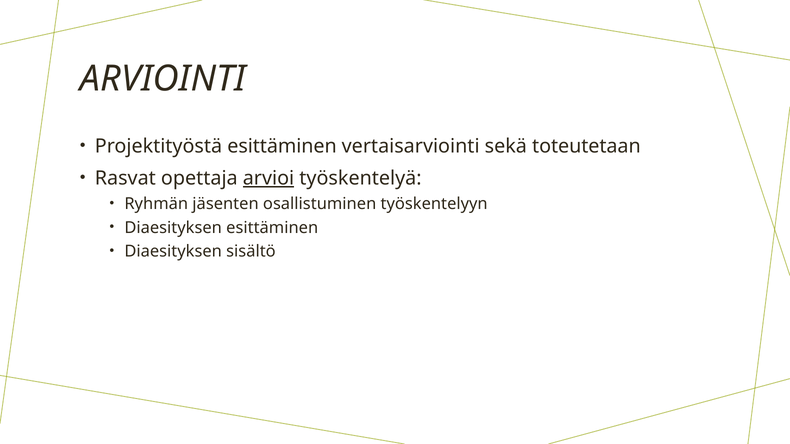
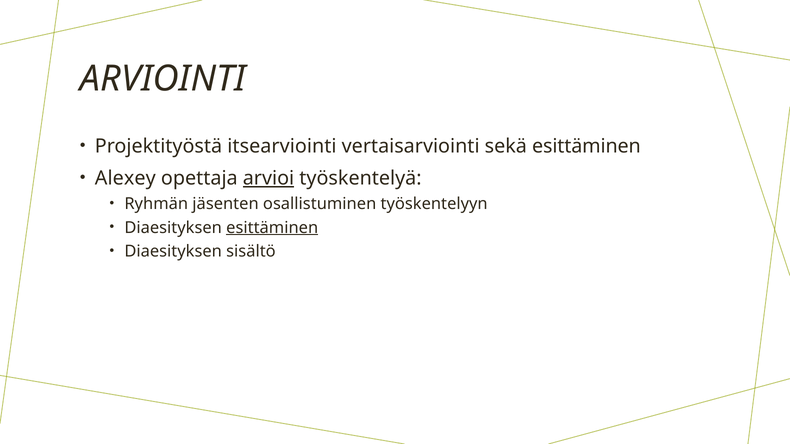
Projektityöstä esittäminen: esittäminen -> itsearviointi
sekä toteutetaan: toteutetaan -> esittäminen
Rasvat: Rasvat -> Alexey
esittäminen at (272, 228) underline: none -> present
